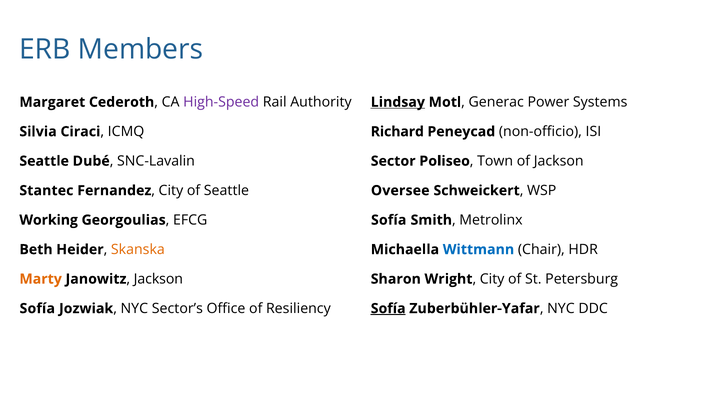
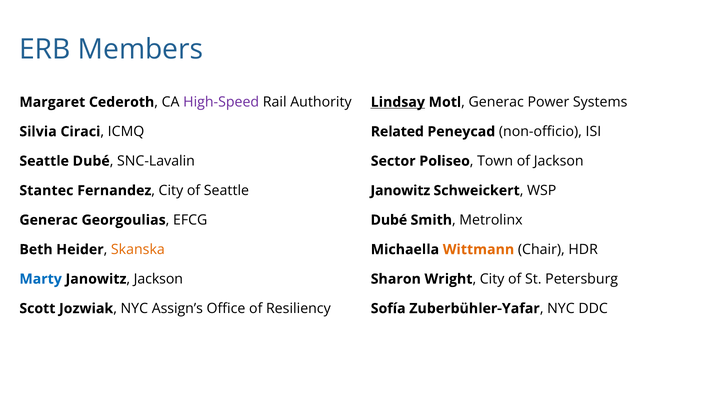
Richard: Richard -> Related
Seattle Oversee: Oversee -> Janowitz
Working at (49, 220): Working -> Generac
EFCG Sofía: Sofía -> Dubé
Wittmann colour: blue -> orange
Marty colour: orange -> blue
Sofía at (37, 308): Sofía -> Scott
Sector’s: Sector’s -> Assign’s
Sofía at (388, 308) underline: present -> none
